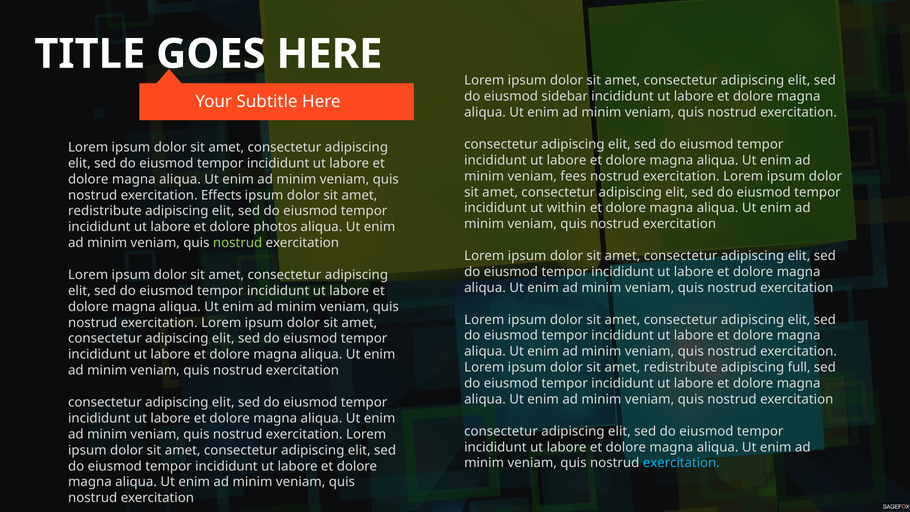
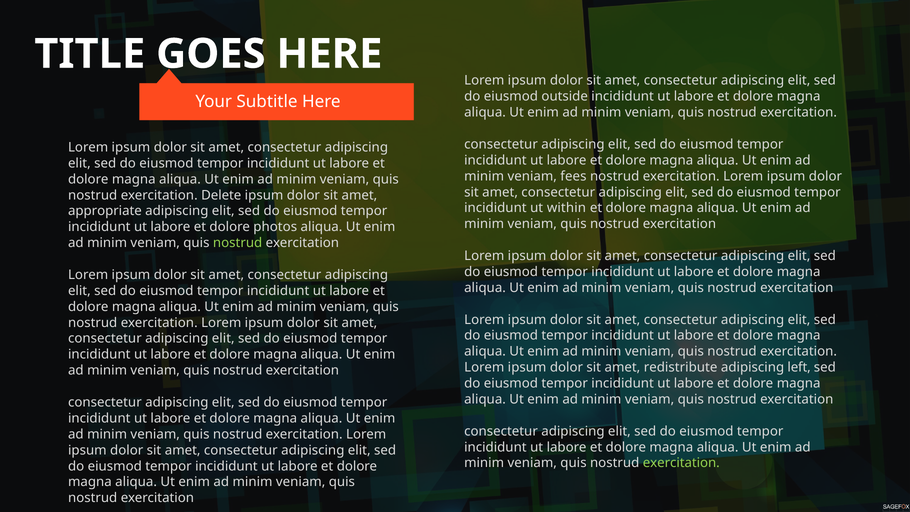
sidebar: sidebar -> outside
Effects: Effects -> Delete
redistribute at (105, 211): redistribute -> appropriate
full: full -> left
exercitation at (681, 463) colour: light blue -> light green
